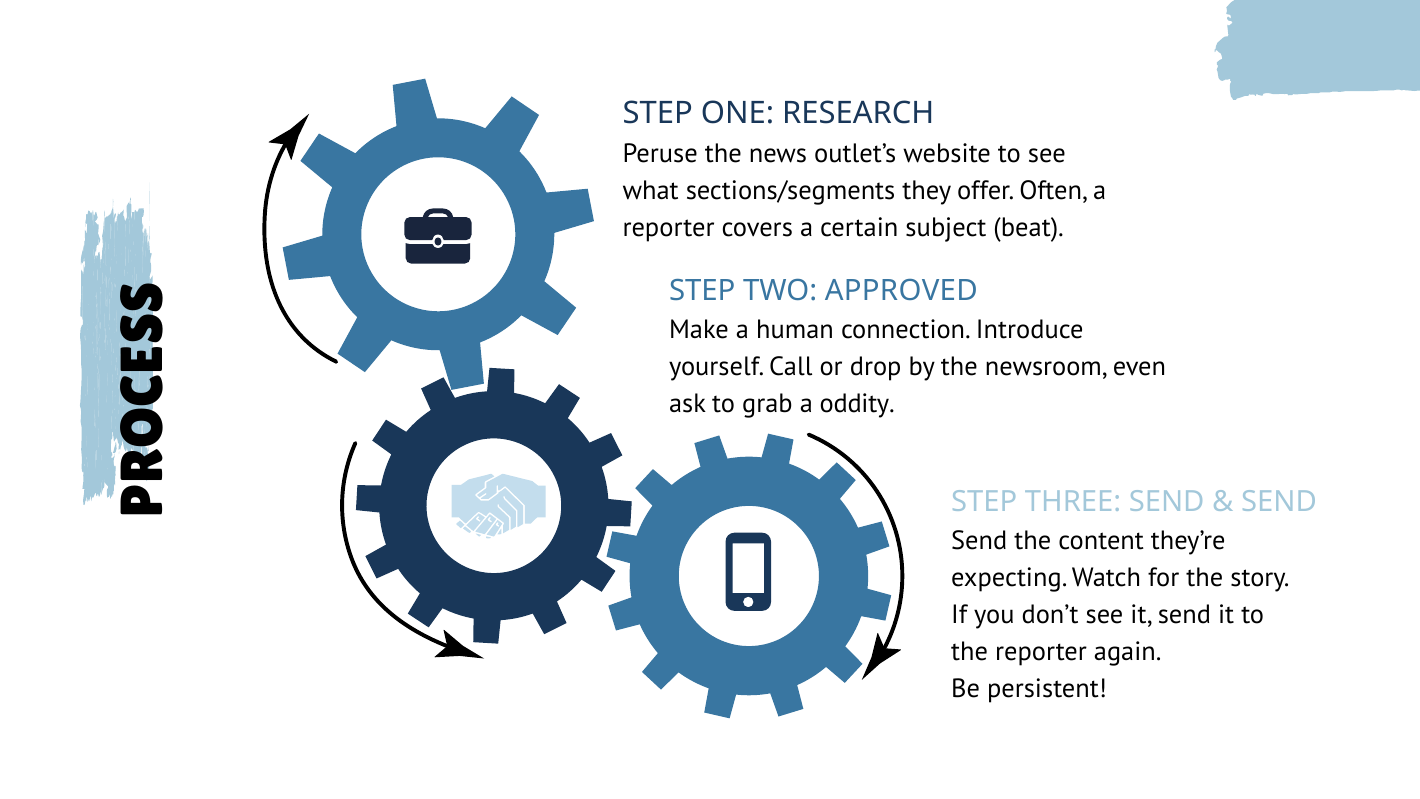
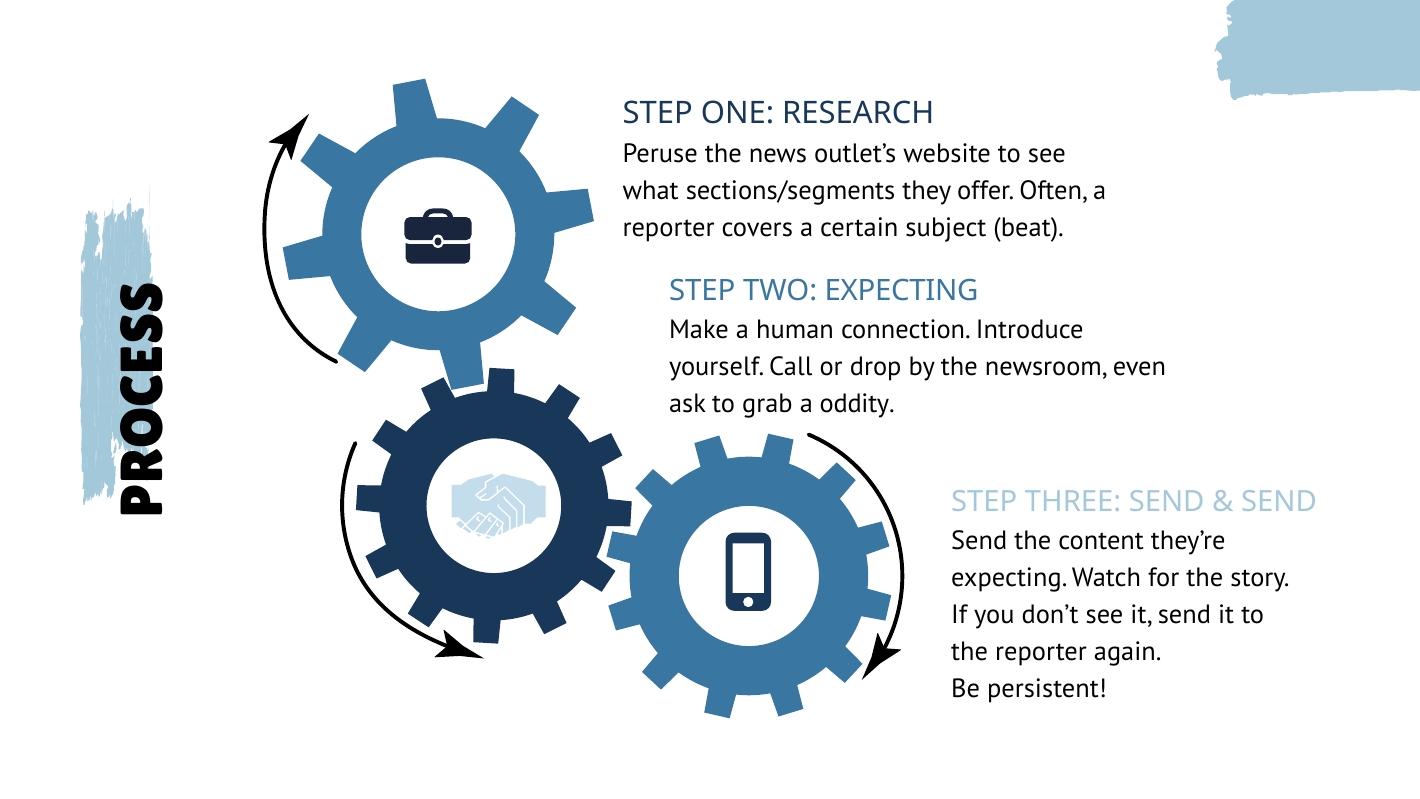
TWO APPROVED: APPROVED -> EXPECTING
